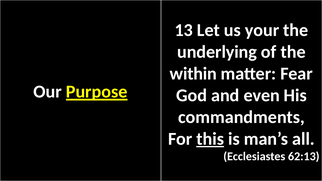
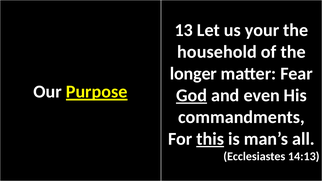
underlying: underlying -> household
within: within -> longer
God underline: none -> present
62:13: 62:13 -> 14:13
